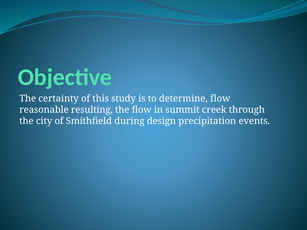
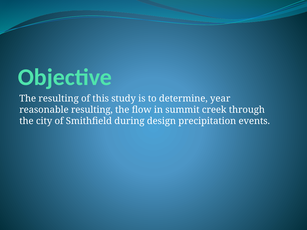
The certainty: certainty -> resulting
determine flow: flow -> year
